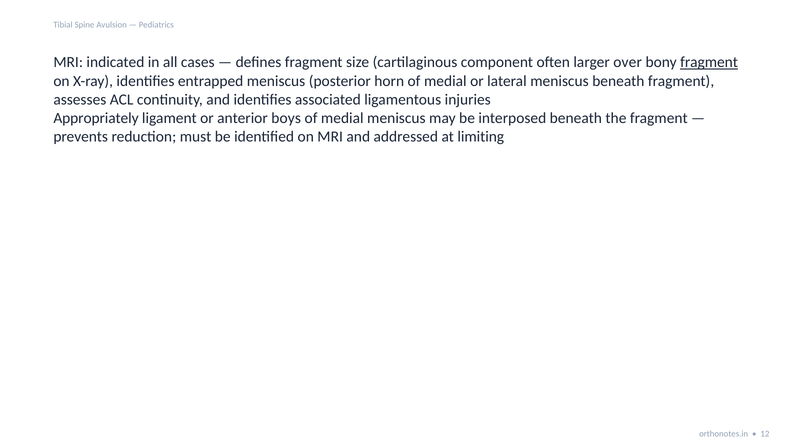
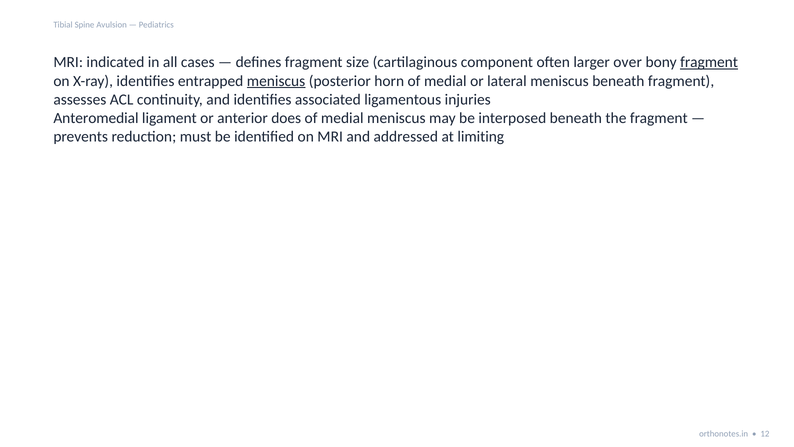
meniscus at (276, 81) underline: none -> present
Appropriately: Appropriately -> Anteromedial
boys: boys -> does
